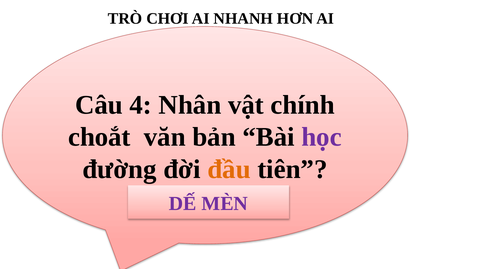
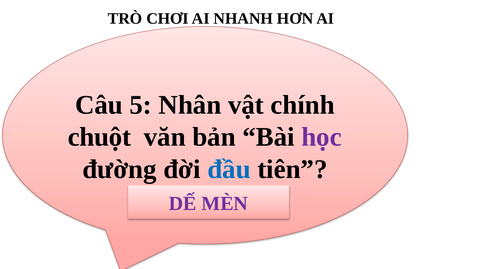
4: 4 -> 5
choắt: choắt -> chuột
đầu colour: orange -> blue
